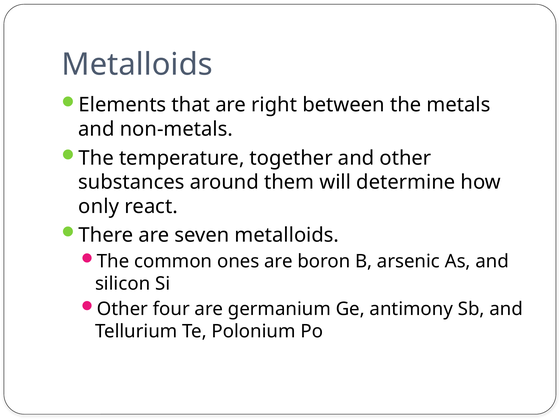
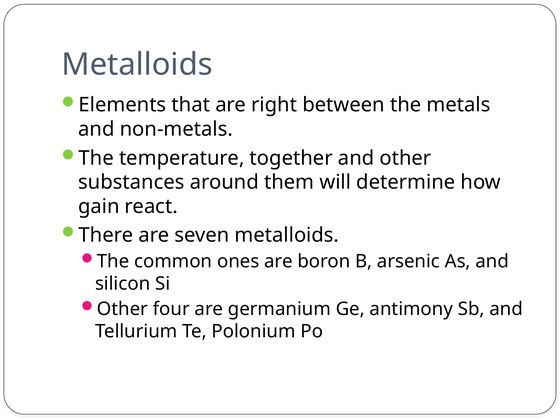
only: only -> gain
